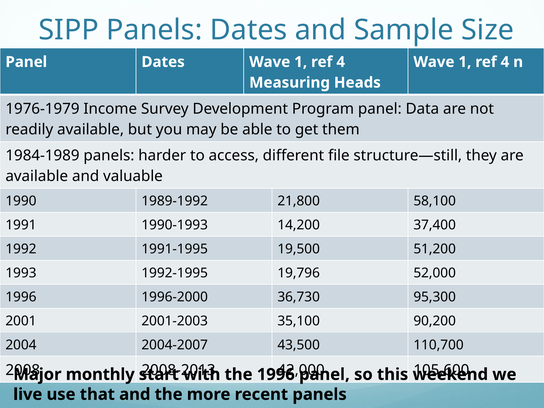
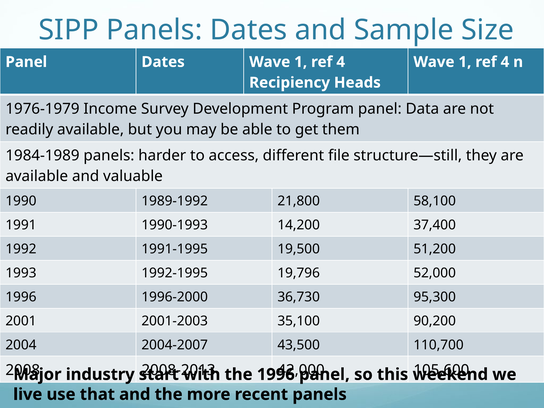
Measuring: Measuring -> Recipiency
monthly: monthly -> industry
